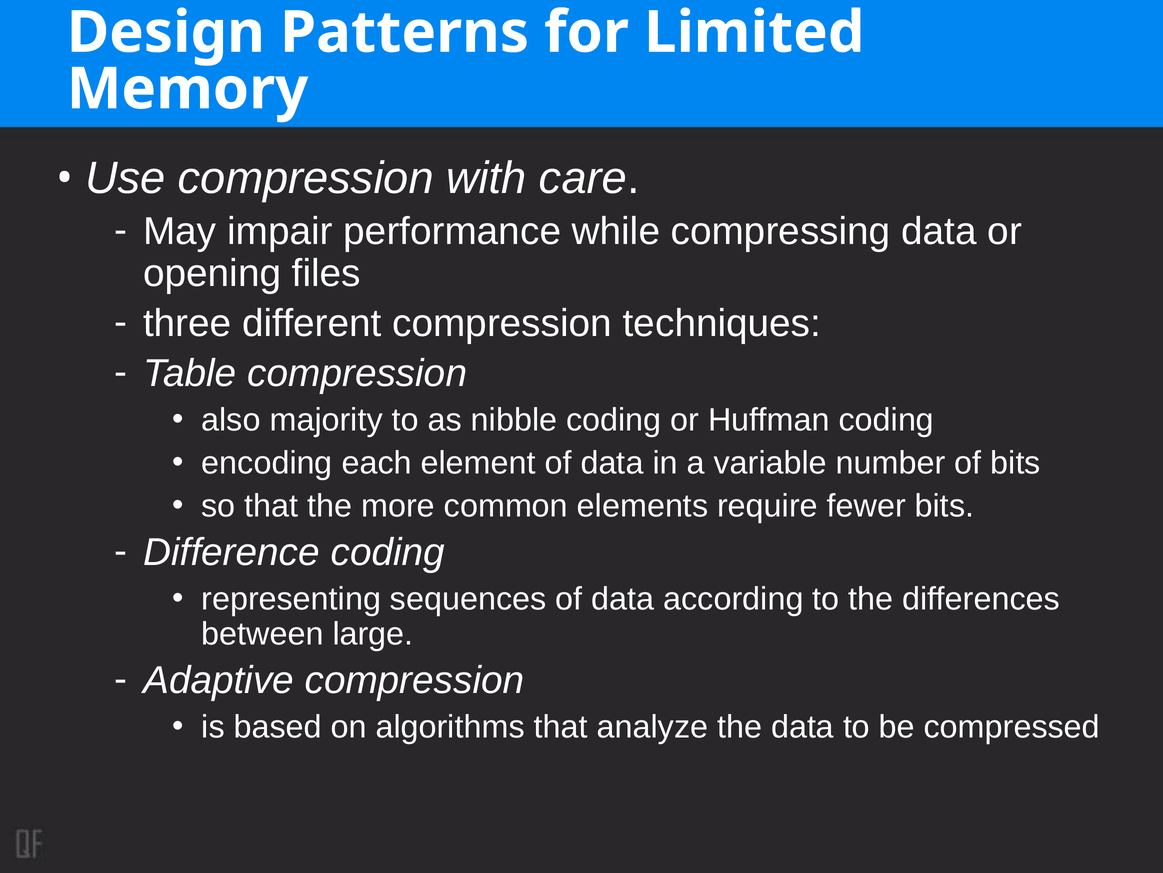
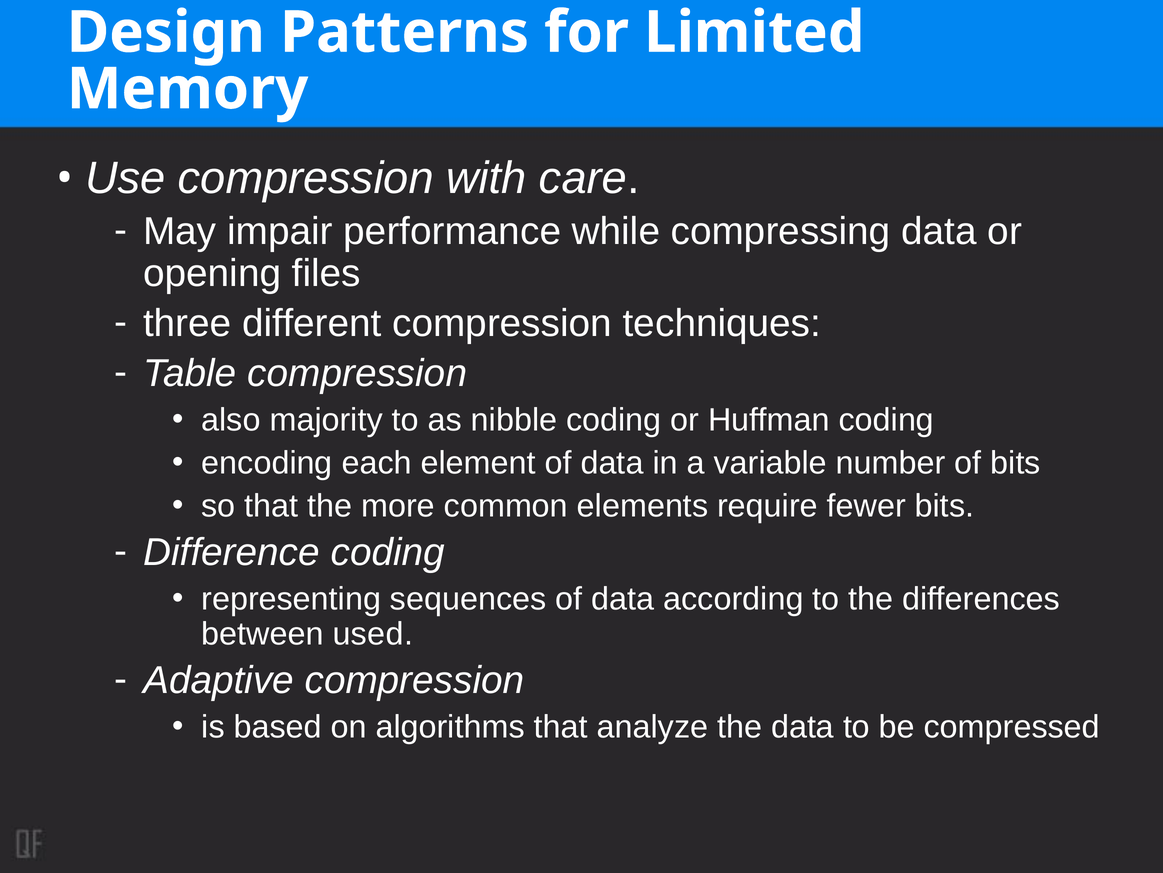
large: large -> used
